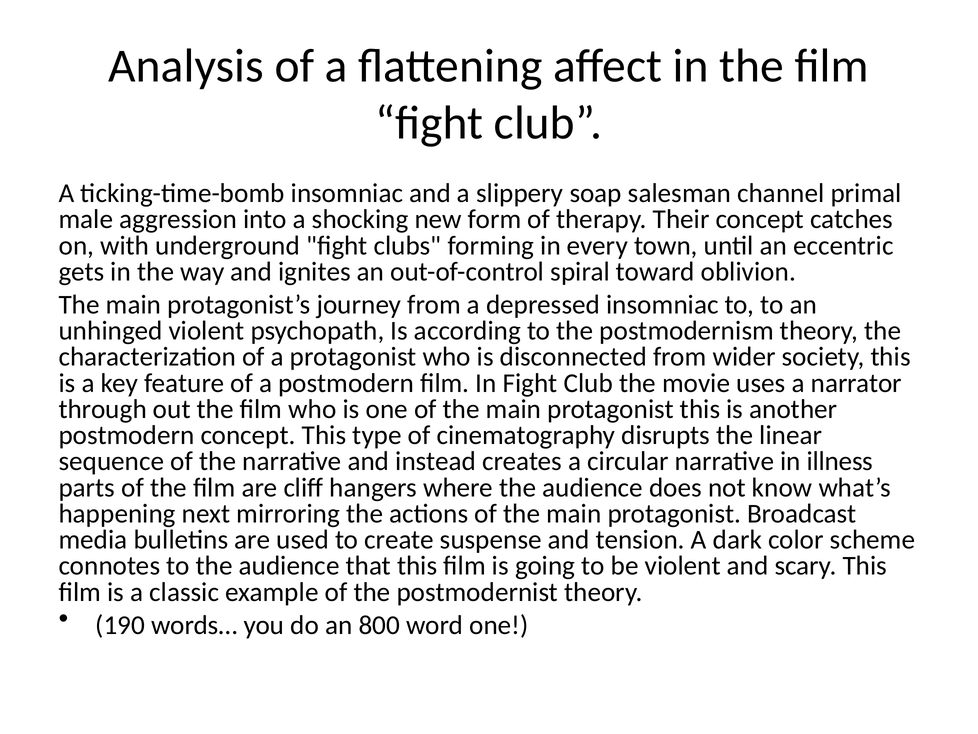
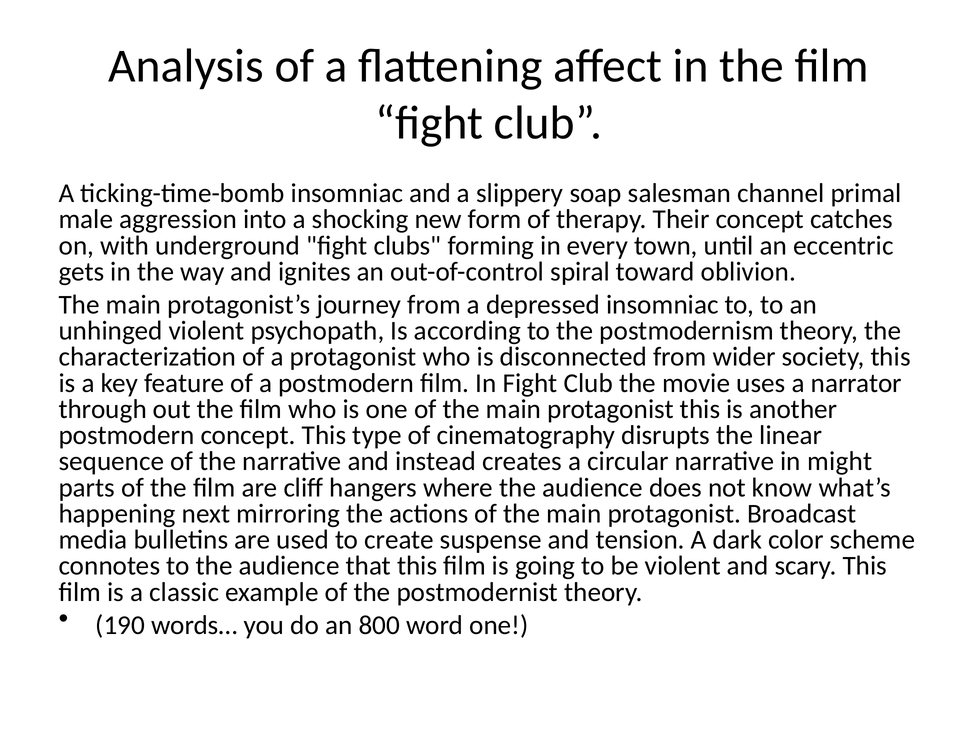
illness: illness -> might
